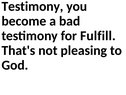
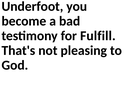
Testimony at (32, 6): Testimony -> Underfoot
